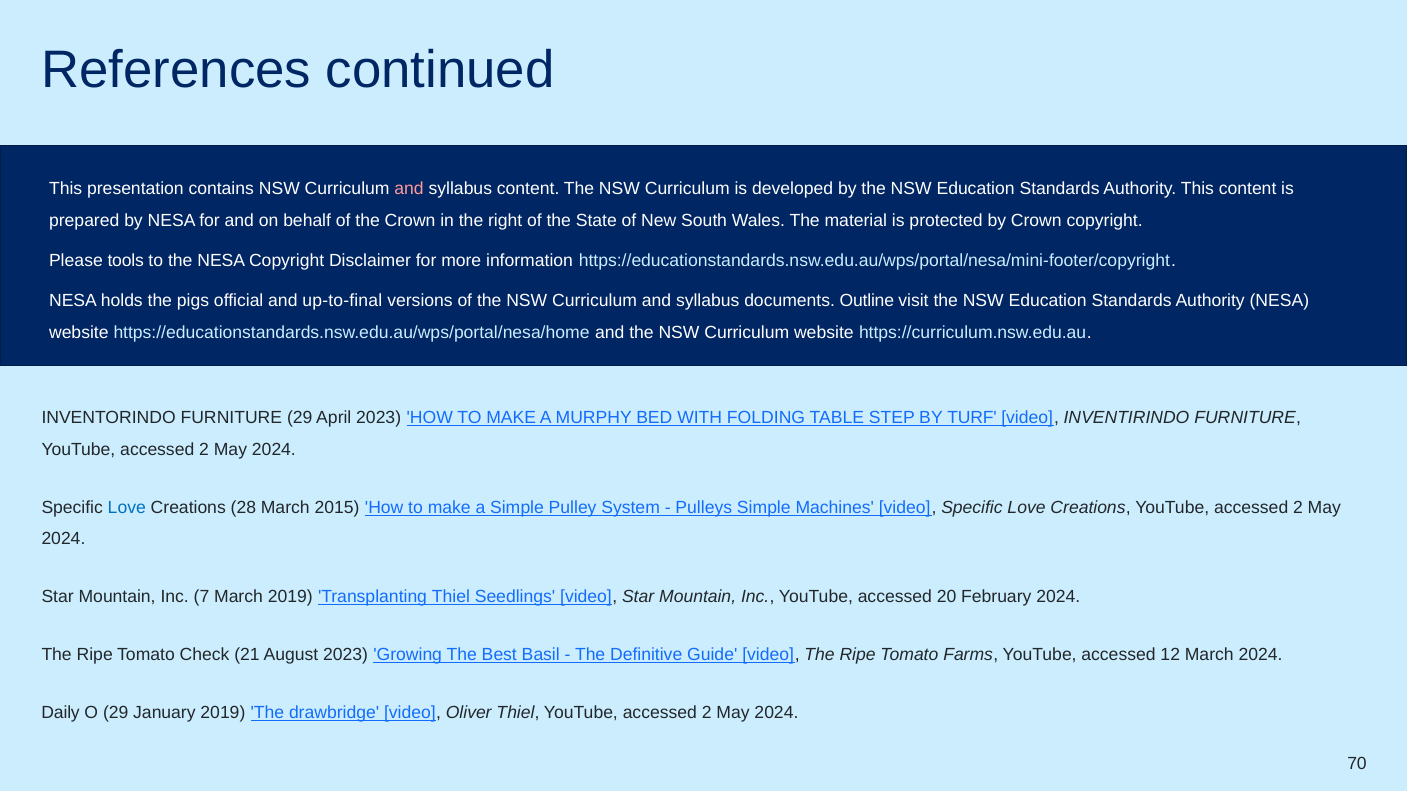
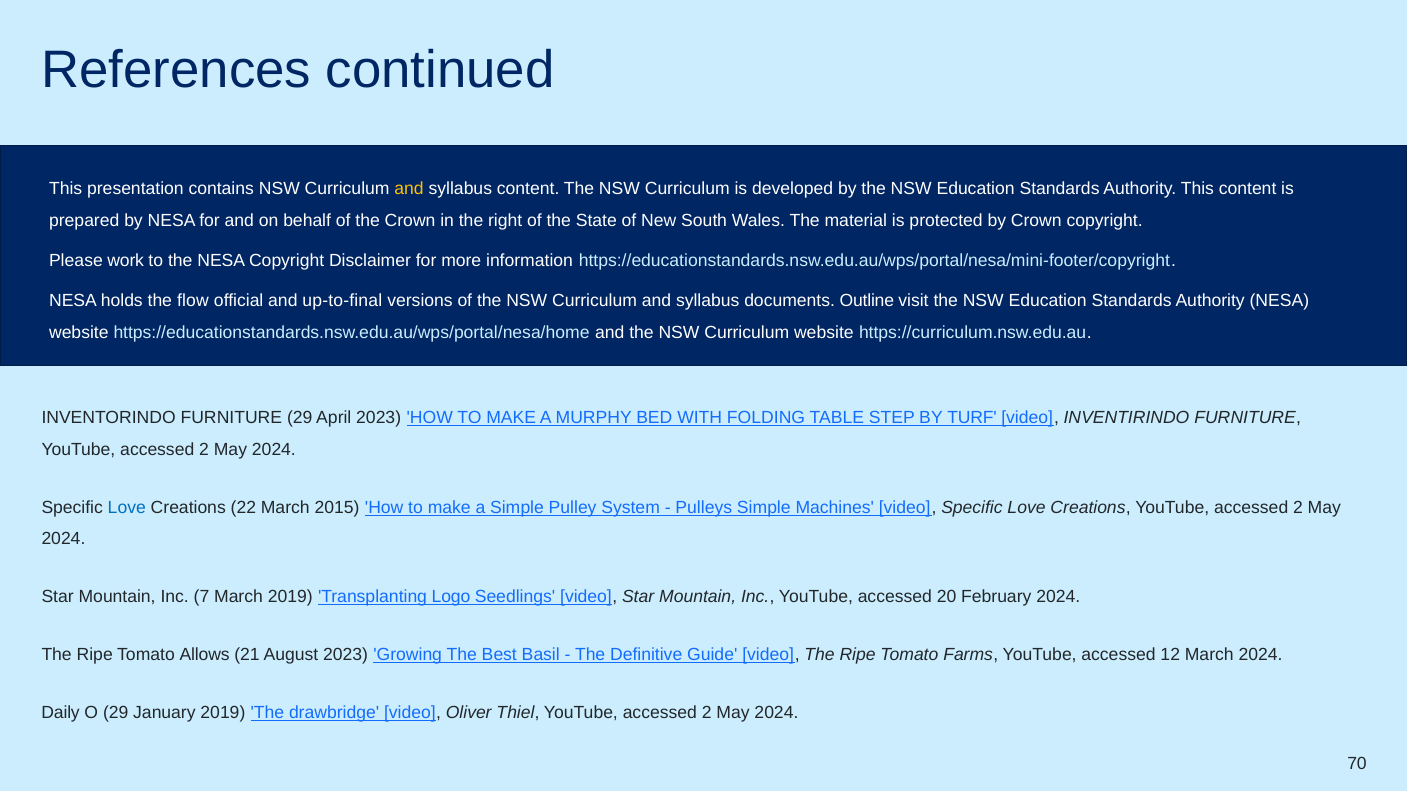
and at (409, 189) colour: pink -> yellow
tools: tools -> work
pigs: pigs -> flow
28: 28 -> 22
Transplanting Thiel: Thiel -> Logo
Check: Check -> Allows
